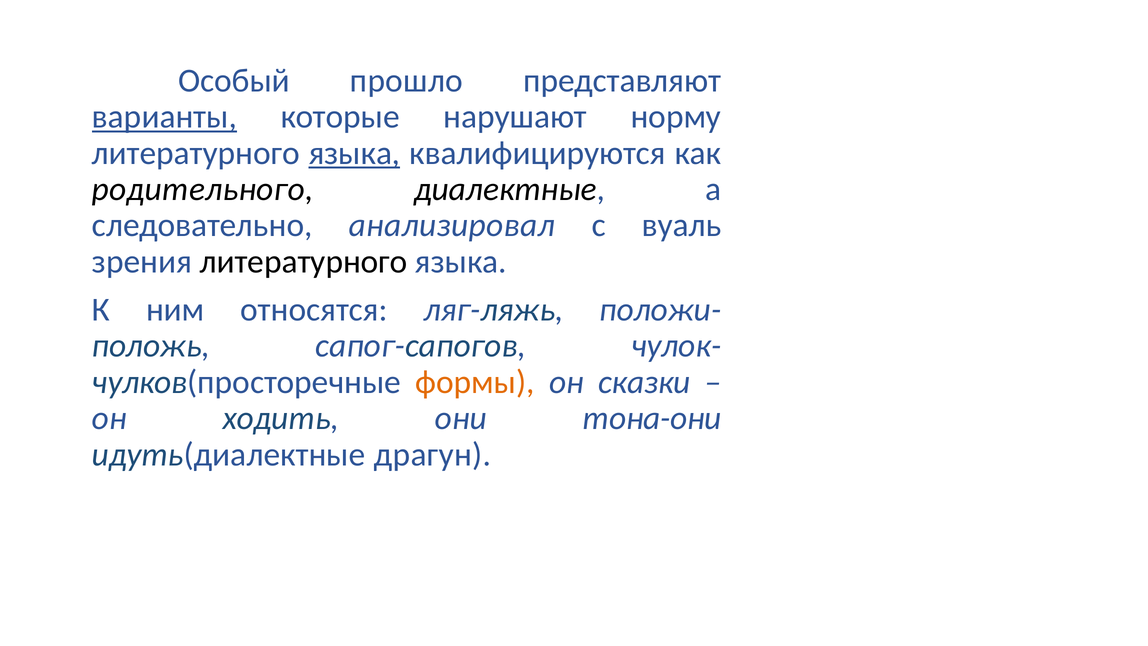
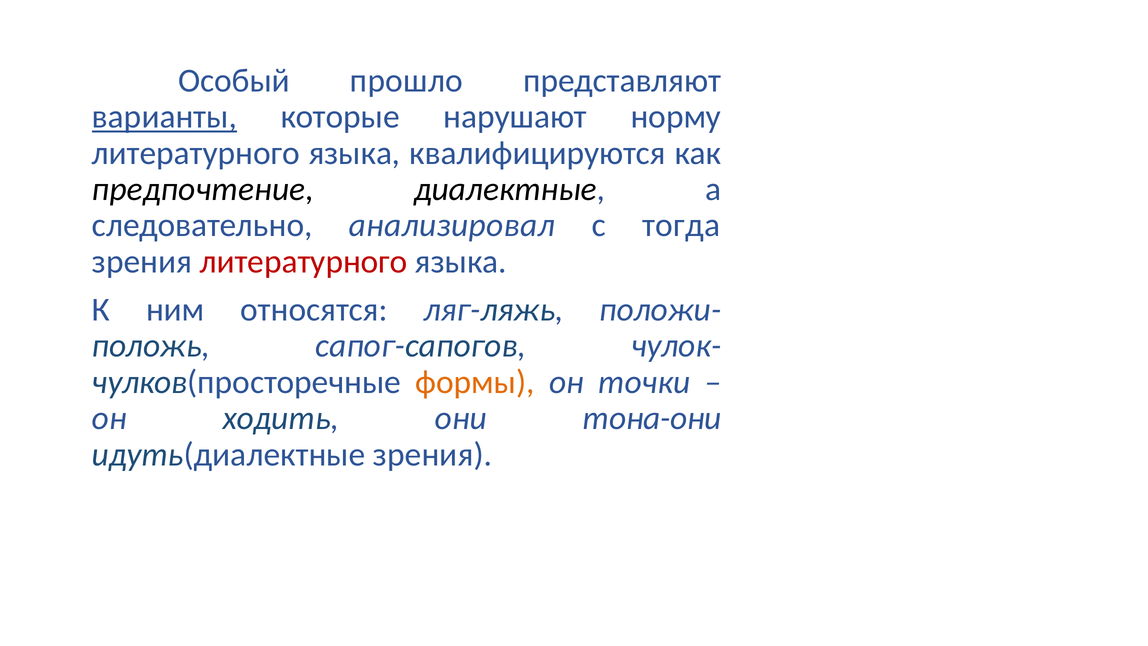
языка at (354, 153) underline: present -> none
родительного: родительного -> предпочтение
вуаль: вуаль -> тогда
литературного at (304, 261) colour: black -> red
сказки: сказки -> точки
идуть(диалектные драгун: драгун -> зрения
